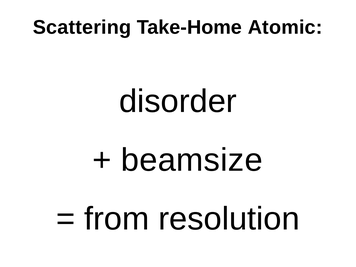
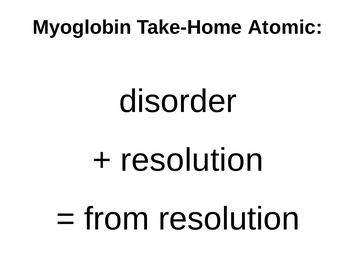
Scattering: Scattering -> Myoglobin
beamsize at (192, 160): beamsize -> resolution
